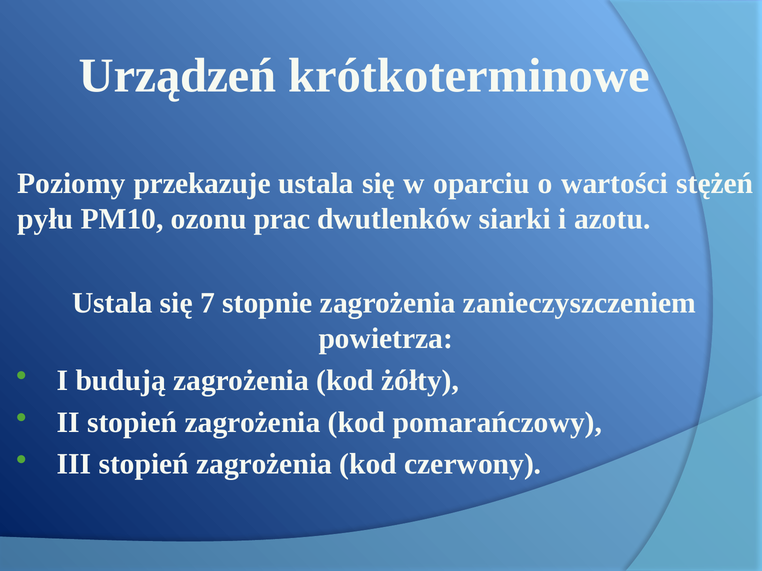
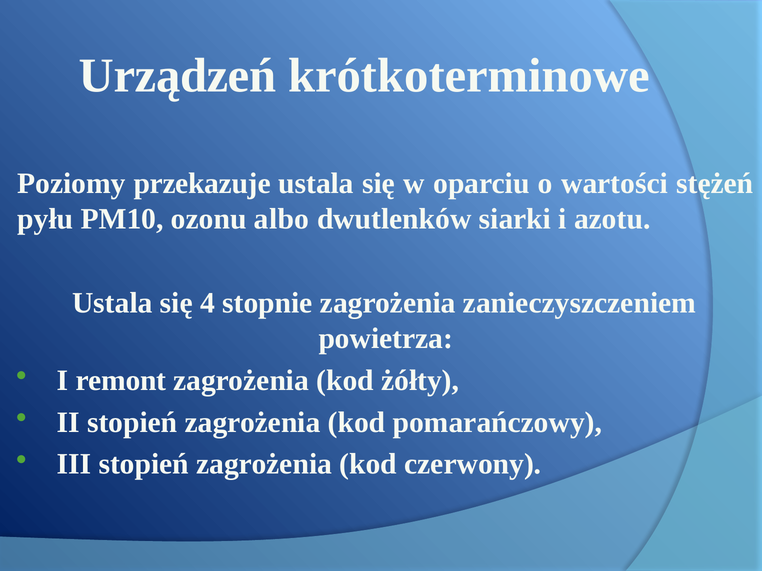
prac: prac -> albo
7: 7 -> 4
budują: budują -> remont
